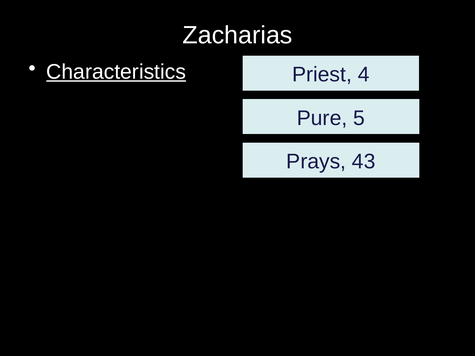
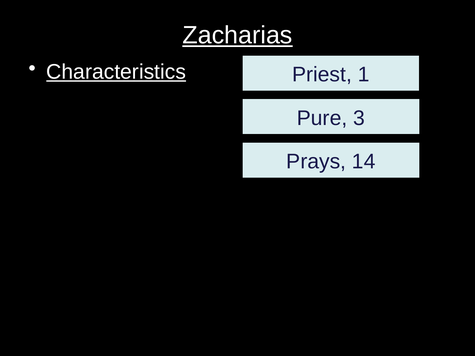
Zacharias underline: none -> present
4: 4 -> 1
5: 5 -> 3
43: 43 -> 14
